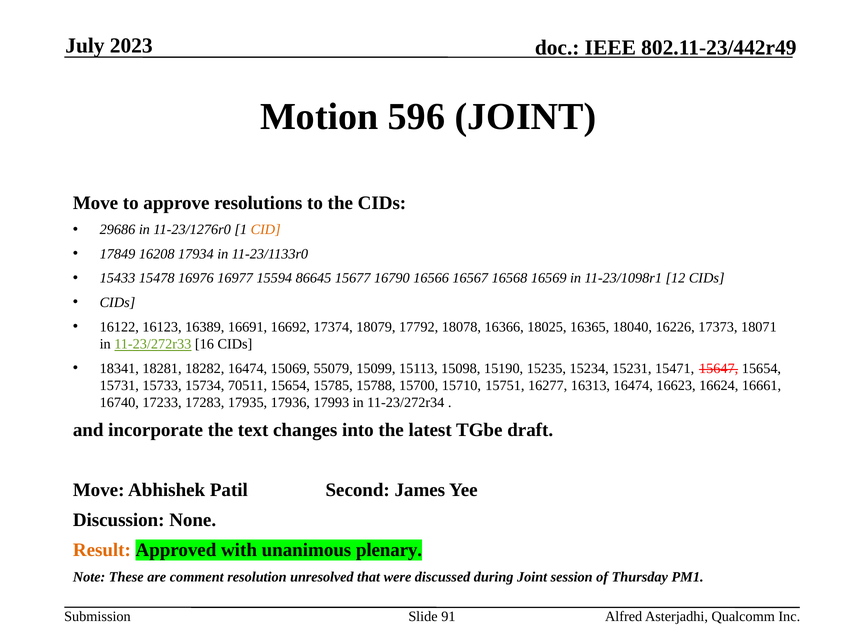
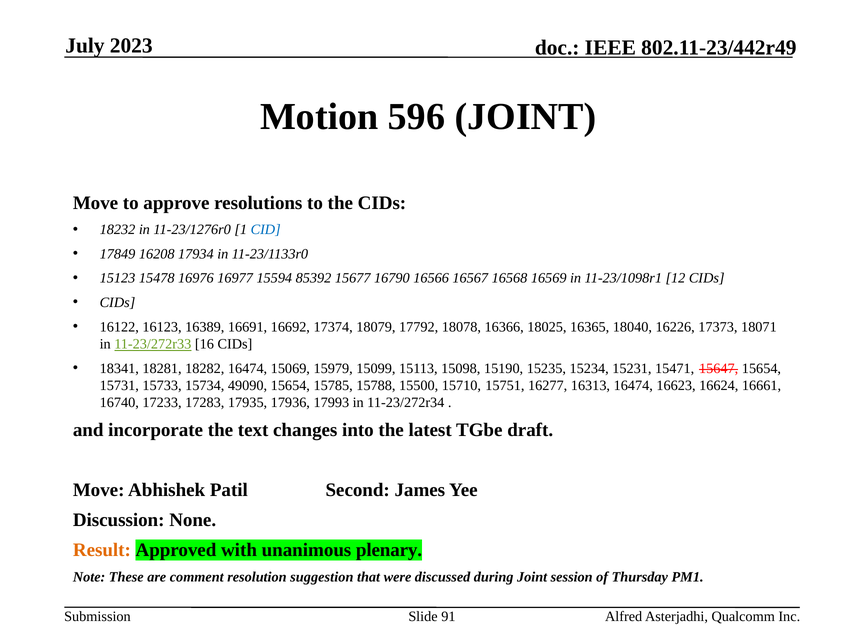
29686: 29686 -> 18232
CID colour: orange -> blue
15433: 15433 -> 15123
86645: 86645 -> 85392
55079: 55079 -> 15979
70511: 70511 -> 49090
15700: 15700 -> 15500
unresolved: unresolved -> suggestion
